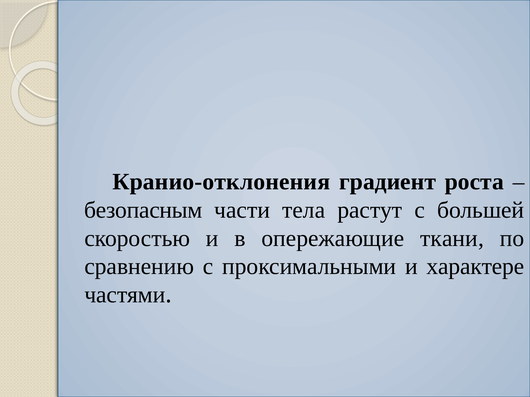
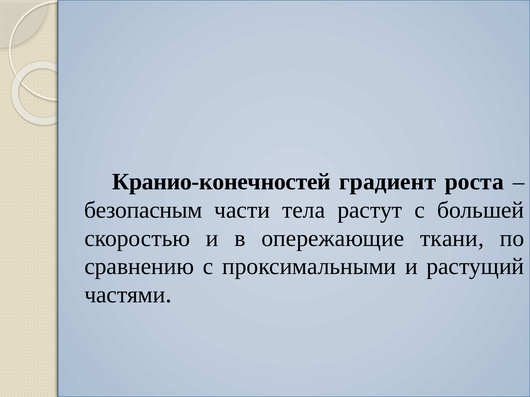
Кранио-отклонения: Кранио-отклонения -> Кранио-конечностей
характере: характере -> растущий
